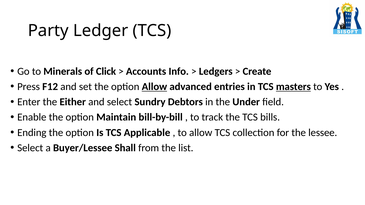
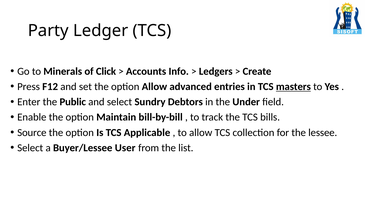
Allow at (154, 87) underline: present -> none
Either: Either -> Public
Ending: Ending -> Source
Shall: Shall -> User
